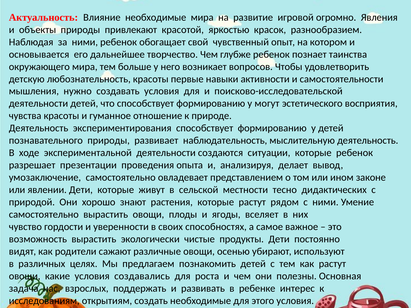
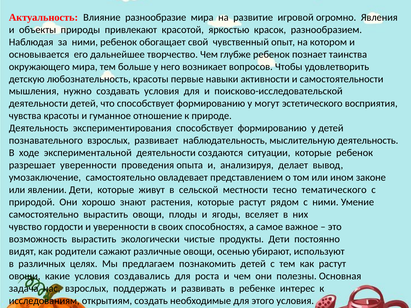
Влияние необходимые: необходимые -> разнообразие
познавательного природы: природы -> взрослых
разрешает презентации: презентации -> уверенности
дидактических: дидактических -> тематического
